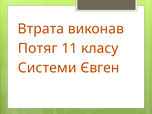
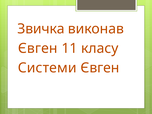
Втрата: Втрата -> Звичка
Потяг at (38, 48): Потяг -> Євген
